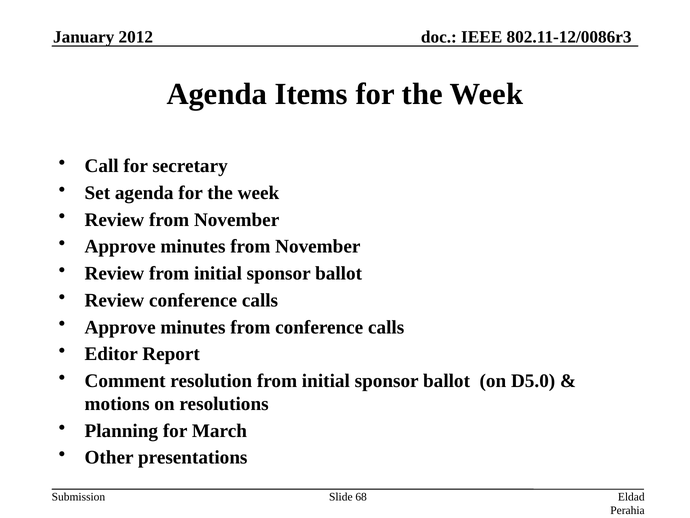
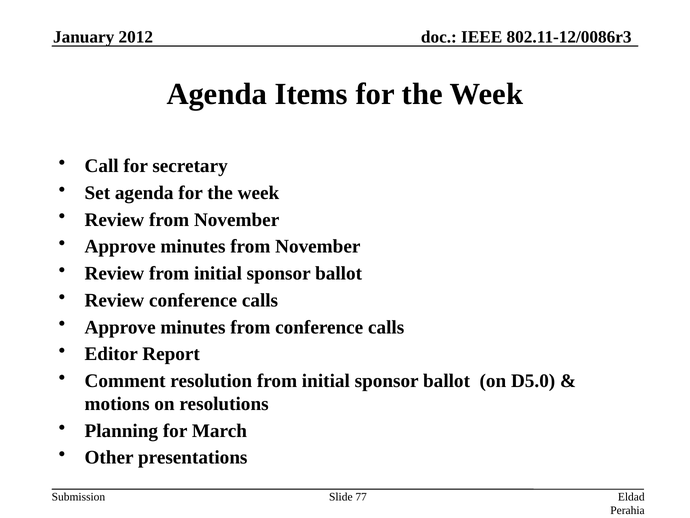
68: 68 -> 77
